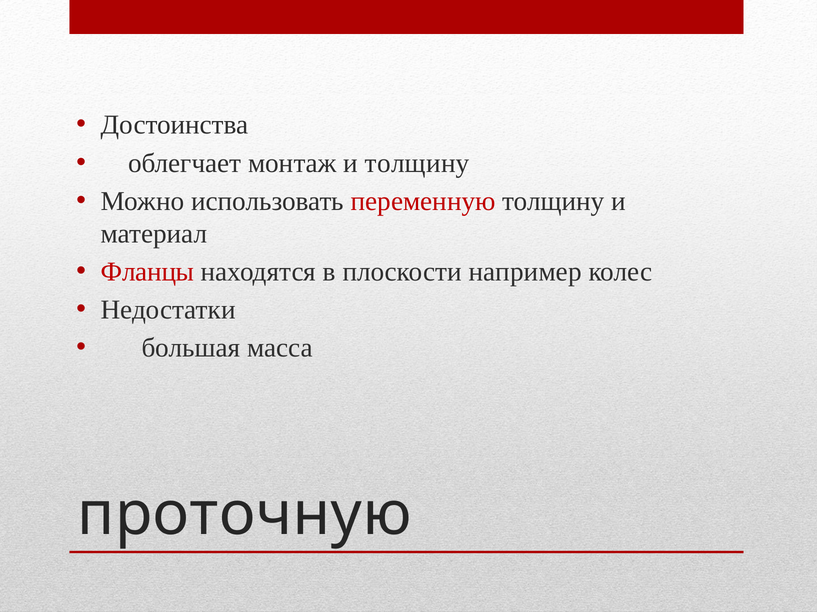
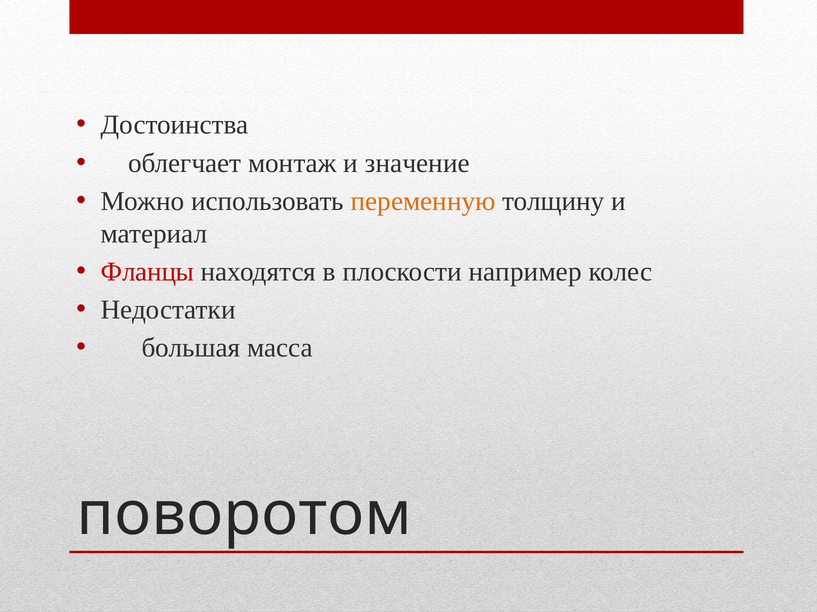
и толщину: толщину -> значение
переменную colour: red -> orange
проточную: проточную -> поворотом
